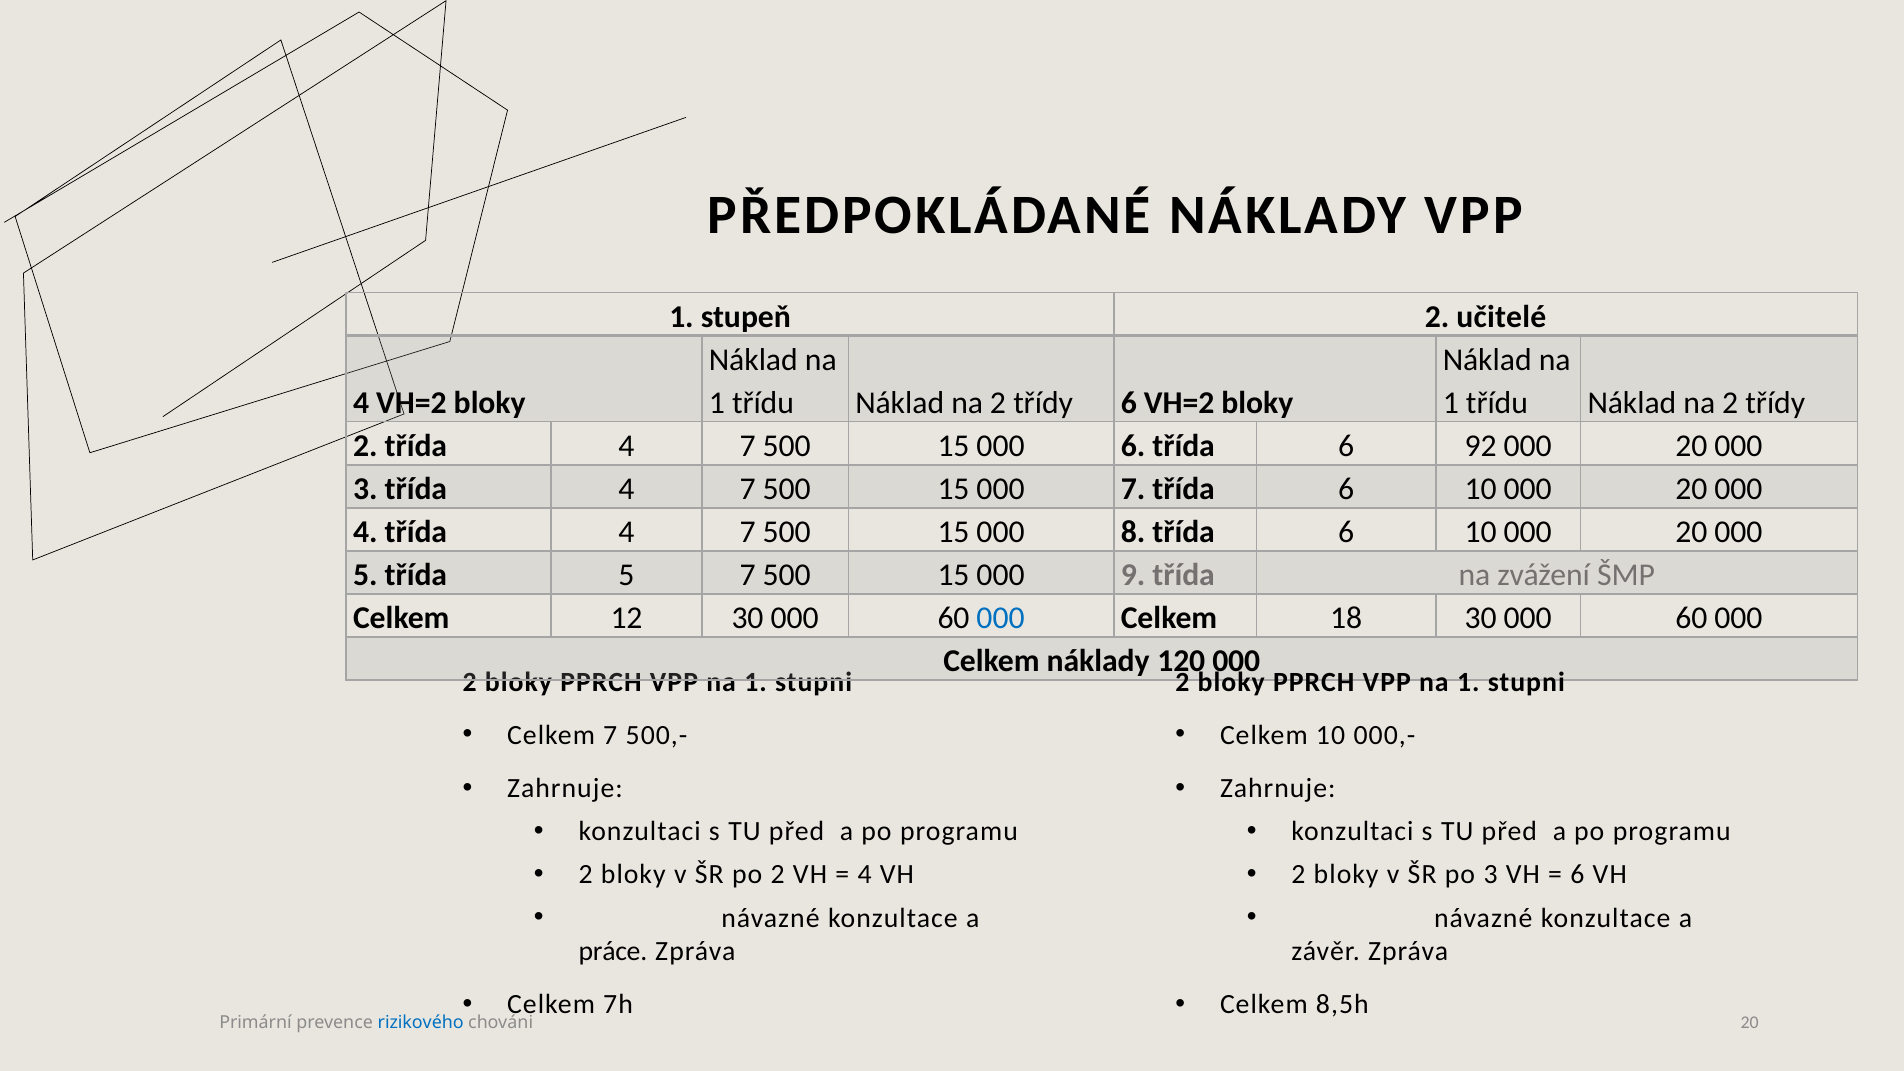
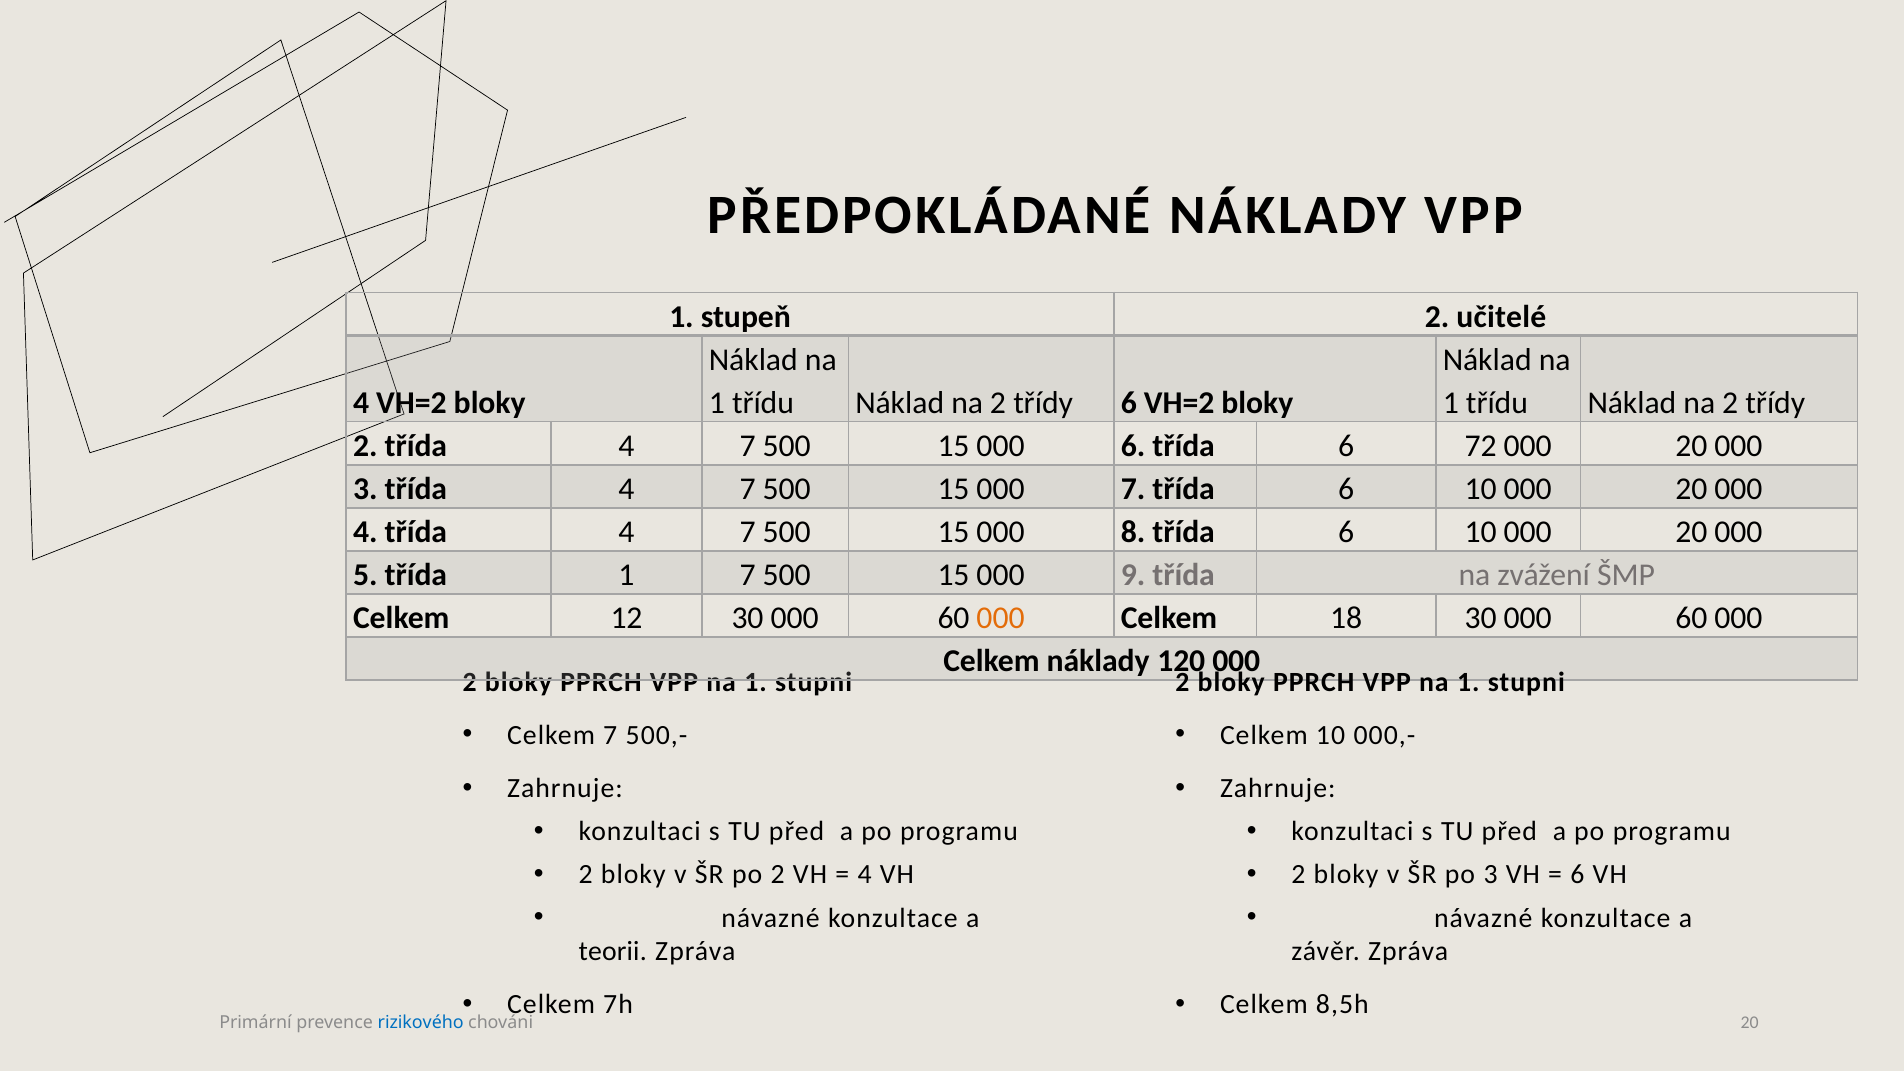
92: 92 -> 72
třída 5: 5 -> 1
000 at (1001, 618) colour: blue -> orange
práce: práce -> teorii
